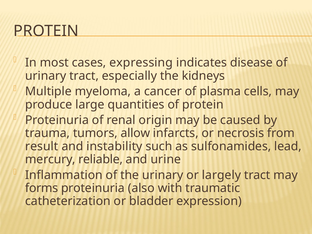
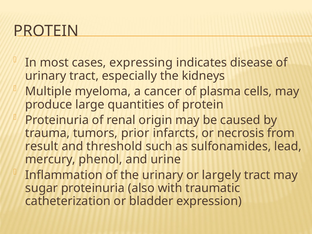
allow: allow -> prior
instability: instability -> threshold
reliable: reliable -> phenol
forms: forms -> sugar
